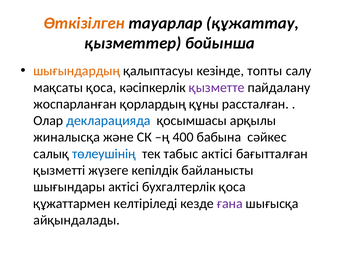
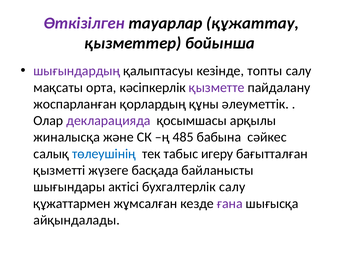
Өткізілген colour: orange -> purple
шығындардың colour: orange -> purple
мақсаты қоса: қоса -> орта
рассталған: рассталған -> әлеуметтік
декларацияда colour: blue -> purple
400: 400 -> 485
табыс актісі: актісі -> игеру
кепілдік: кепілдік -> басқада
бухгалтерлік қоса: қоса -> салу
келтіріледі: келтіріледі -> жұмсалған
